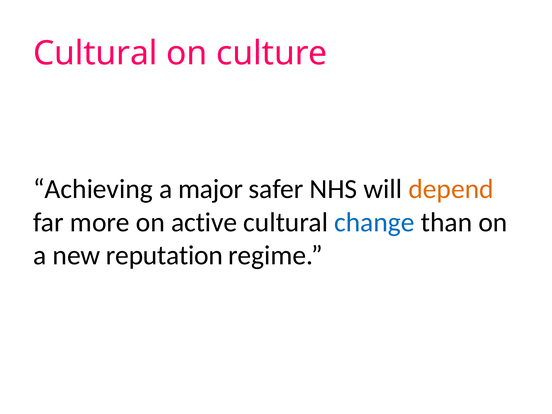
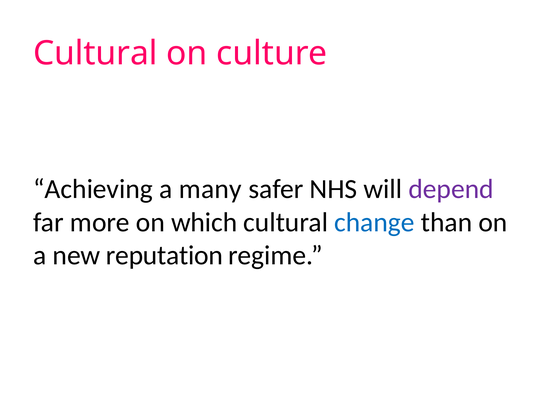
major: major -> many
depend colour: orange -> purple
active: active -> which
